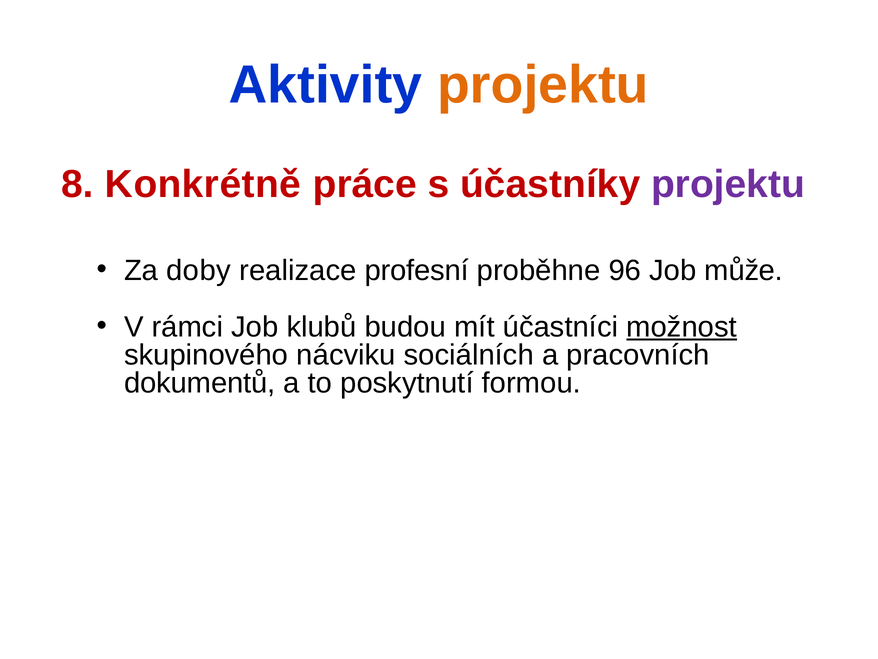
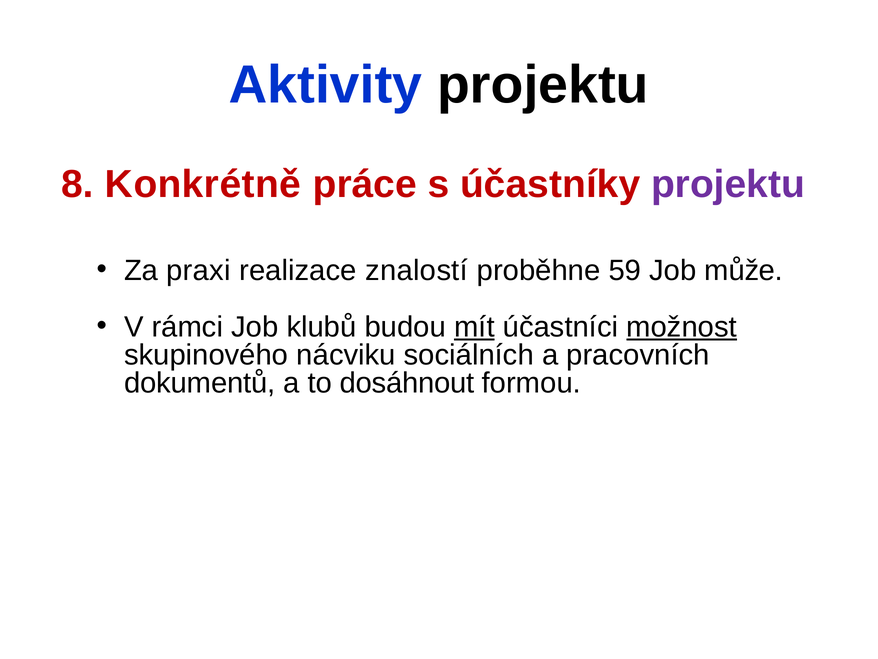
projektu at (543, 85) colour: orange -> black
doby: doby -> praxi
profesní: profesní -> znalostí
96: 96 -> 59
mít underline: none -> present
poskytnutí: poskytnutí -> dosáhnout
